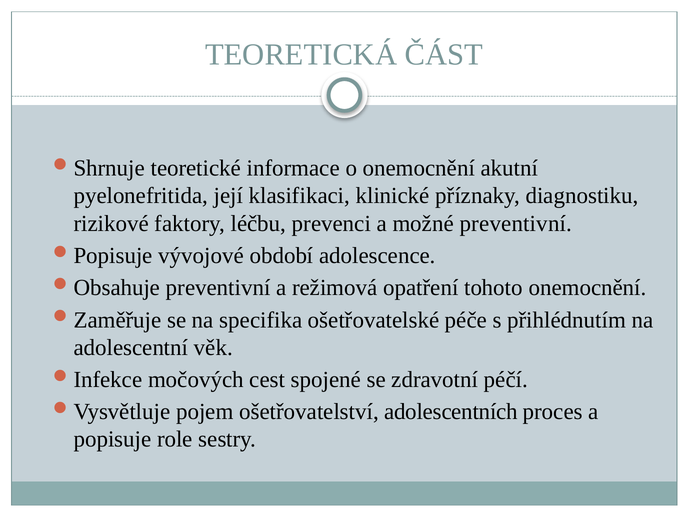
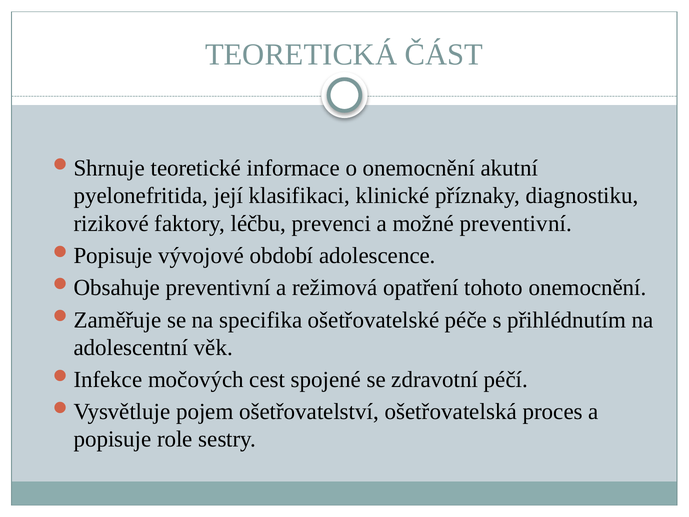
adolescentních: adolescentních -> ošetřovatelská
